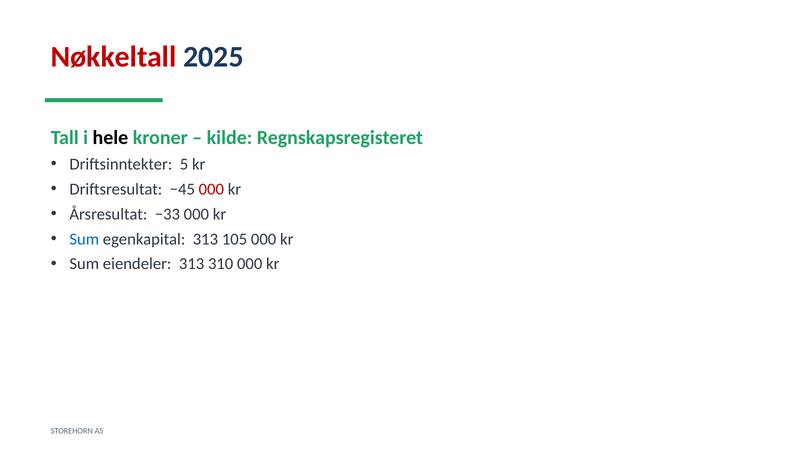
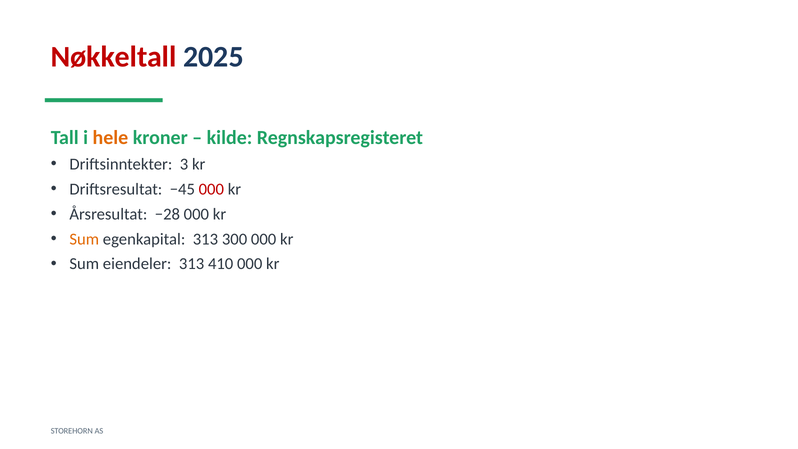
hele colour: black -> orange
5: 5 -> 3
−33: −33 -> −28
Sum at (84, 239) colour: blue -> orange
105: 105 -> 300
310: 310 -> 410
